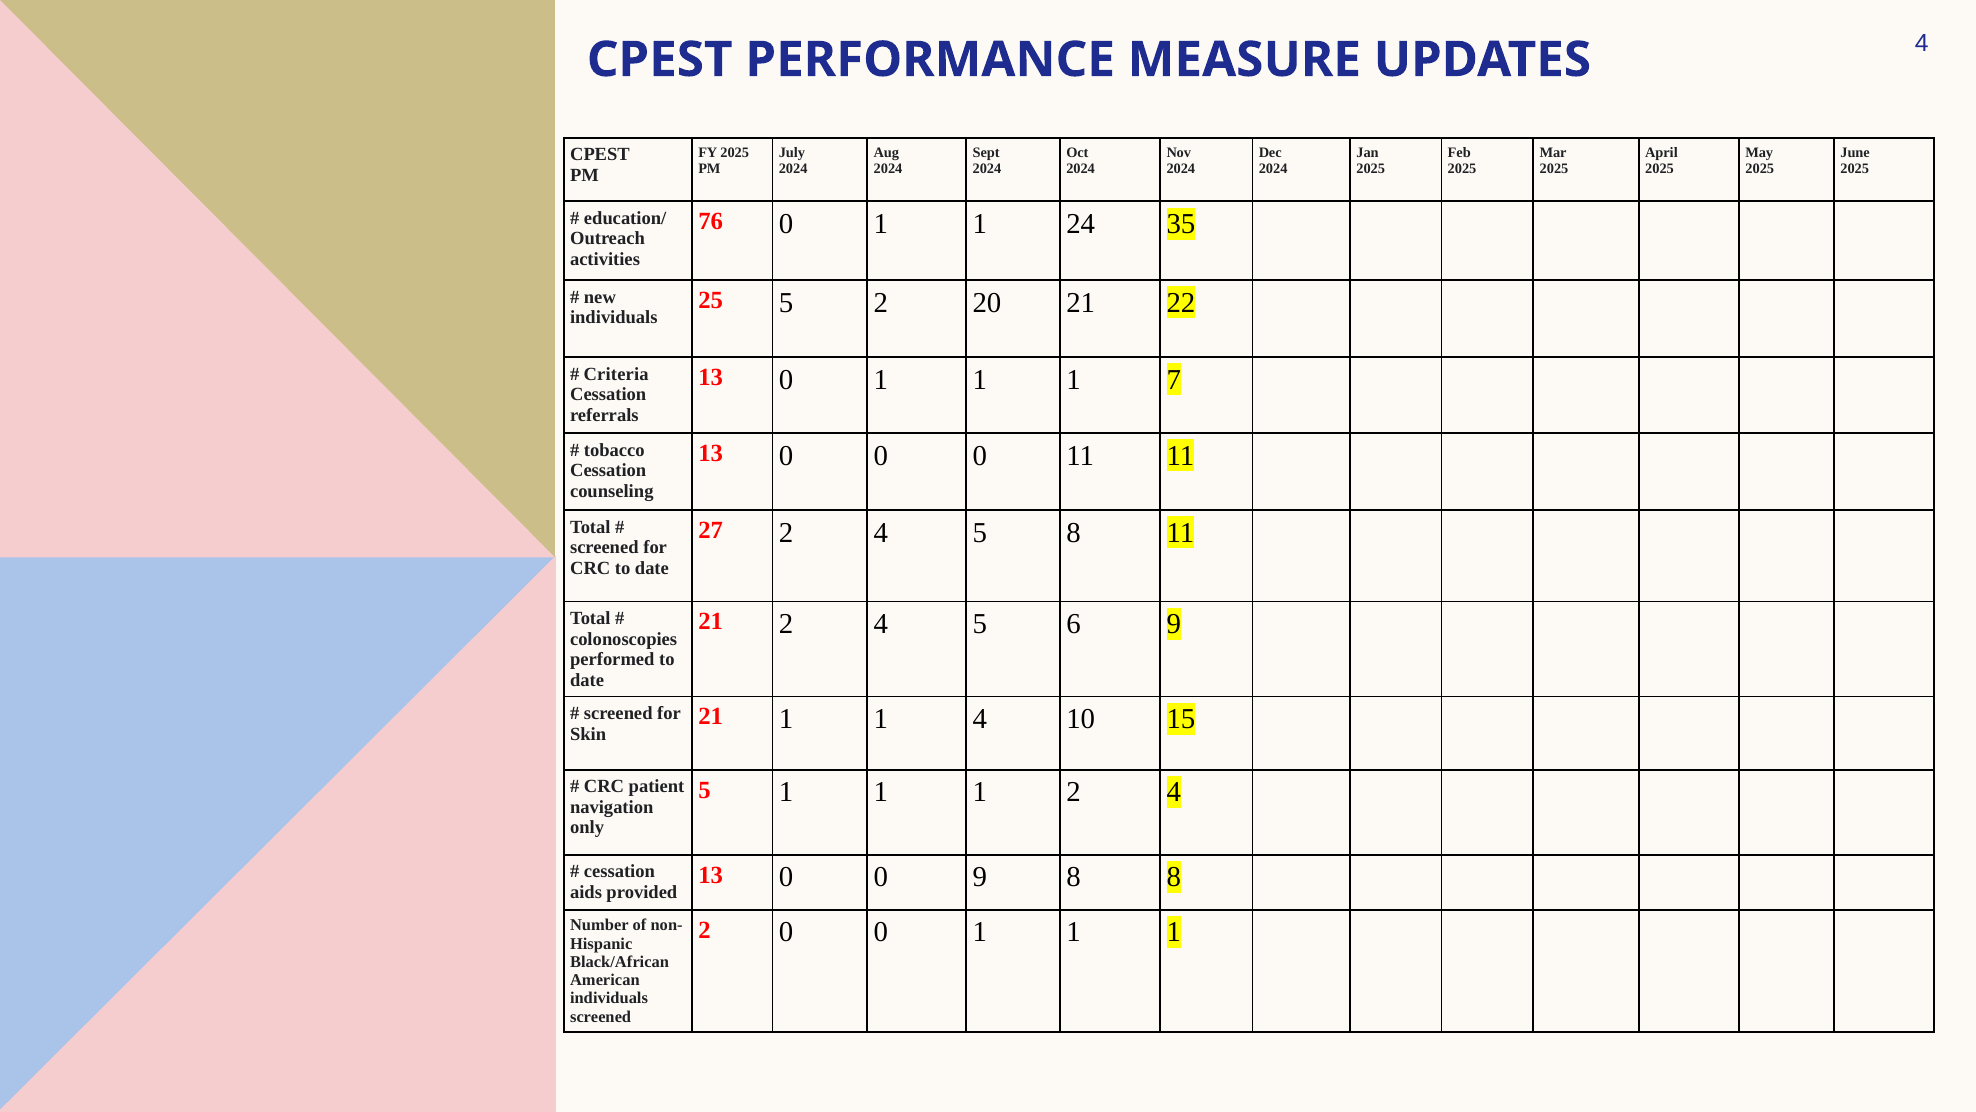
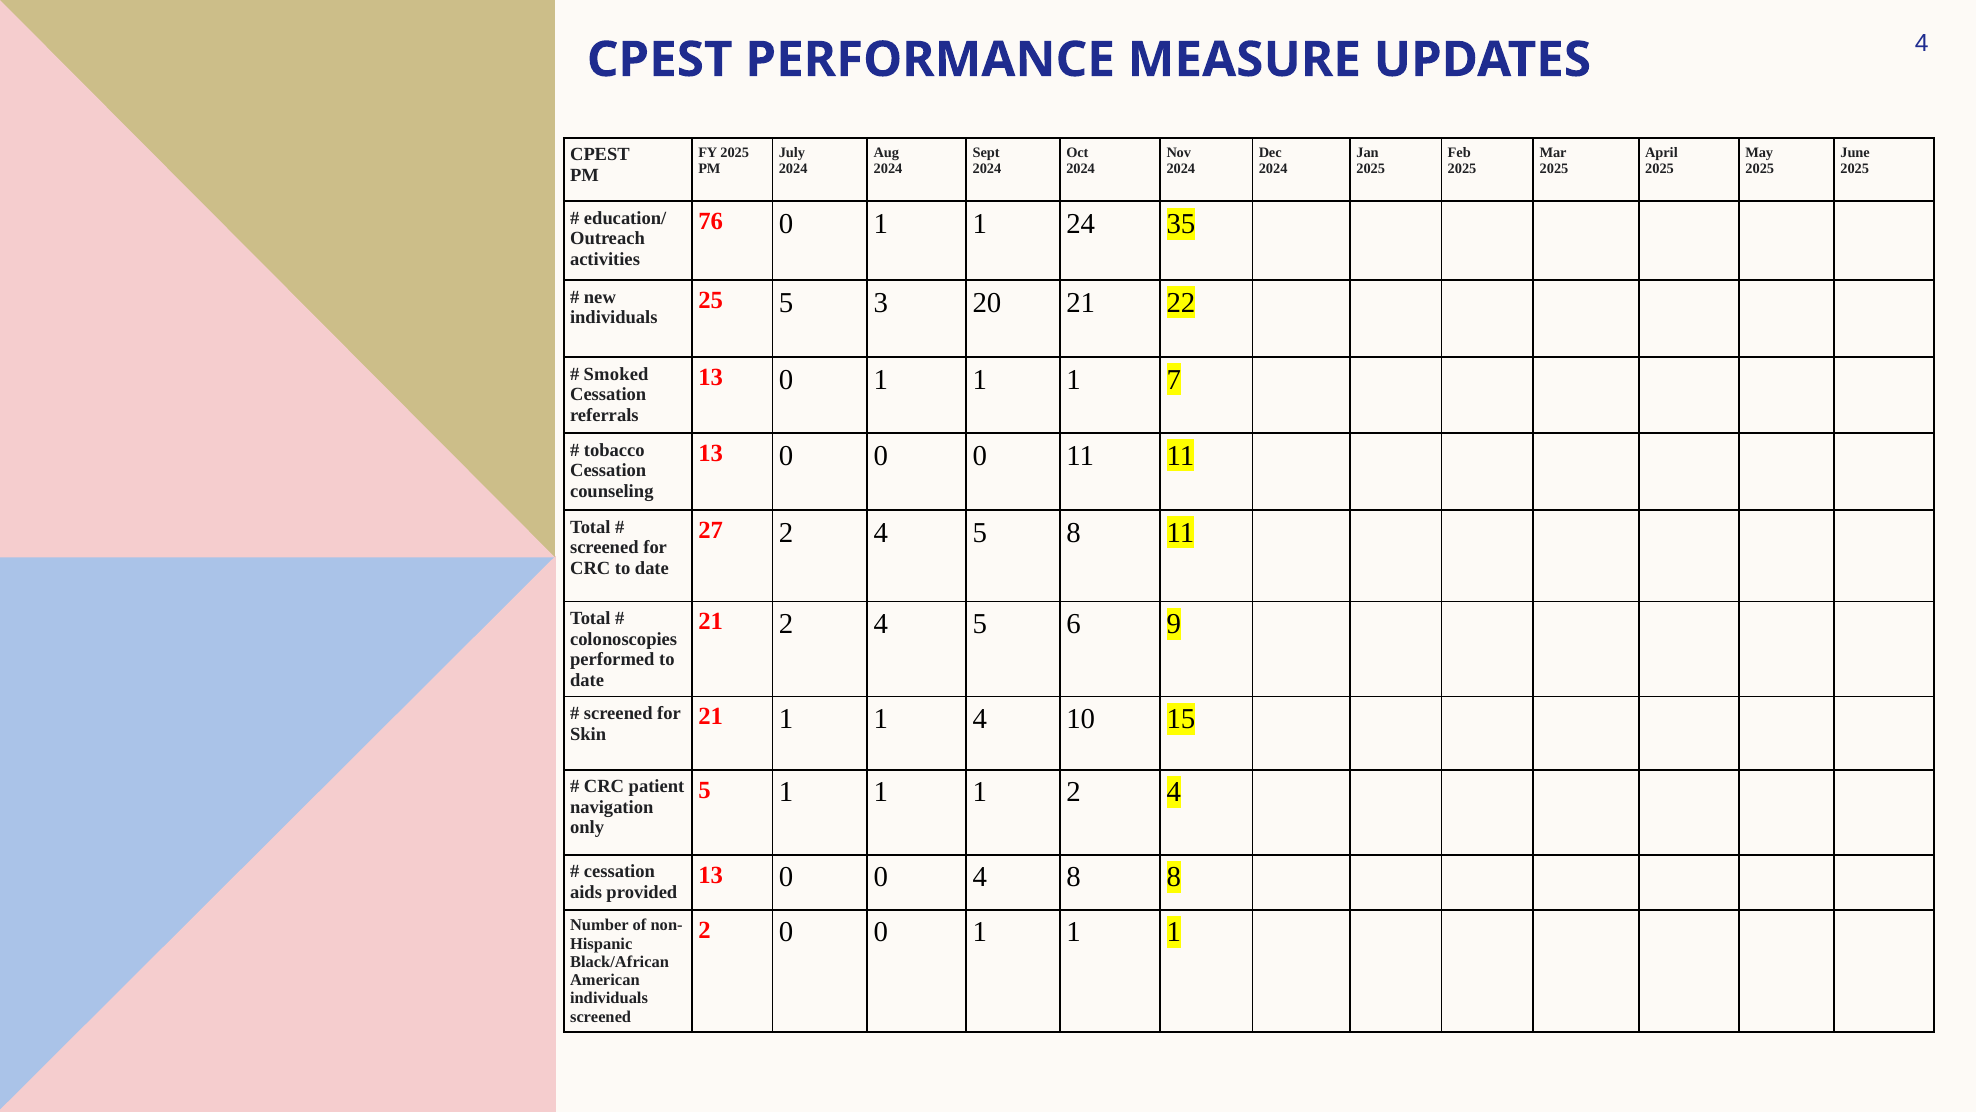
5 2: 2 -> 3
Criteria: Criteria -> Smoked
0 9: 9 -> 4
